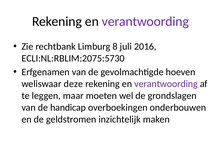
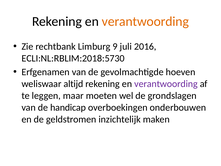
verantwoording at (145, 21) colour: purple -> orange
8: 8 -> 9
ECLI:NL:RBLIM:2075:5730: ECLI:NL:RBLIM:2075:5730 -> ECLI:NL:RBLIM:2018:5730
deze: deze -> altijd
